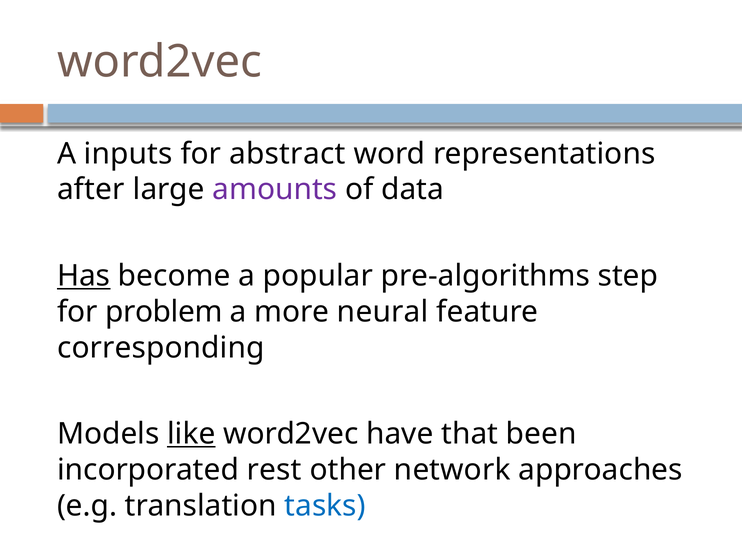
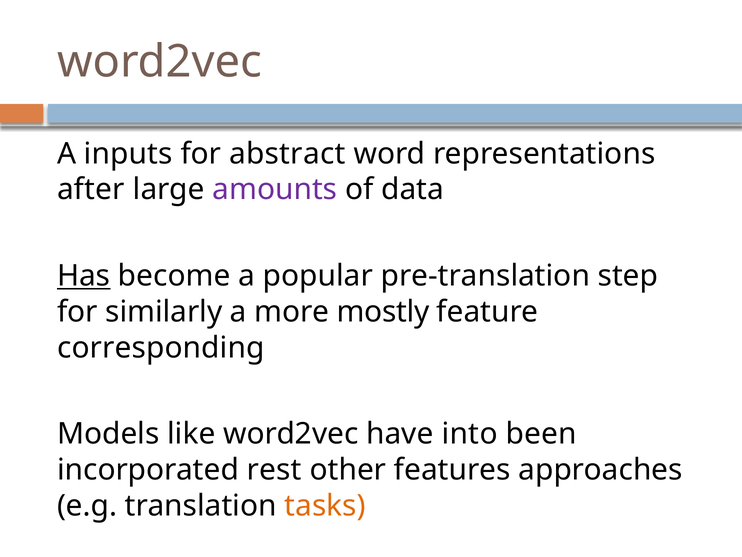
pre-algorithms: pre-algorithms -> pre-translation
problem: problem -> similarly
neural: neural -> mostly
like underline: present -> none
that: that -> into
network: network -> features
tasks colour: blue -> orange
